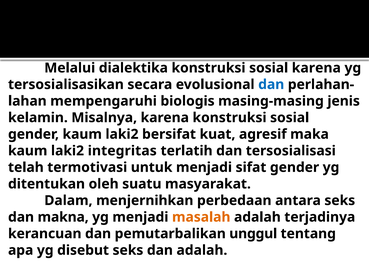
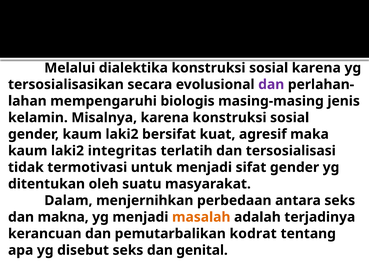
dan at (271, 85) colour: blue -> purple
telah: telah -> tidak
unggul: unggul -> kodrat
dan adalah: adalah -> genital
